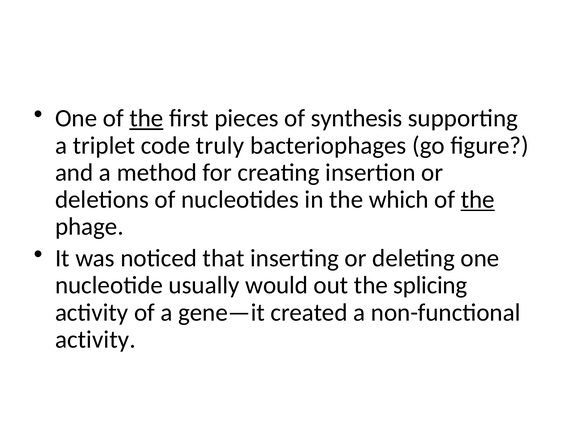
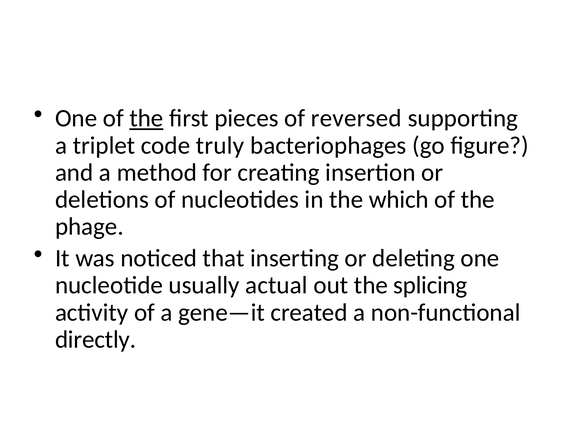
synthesis: synthesis -> reversed
the at (478, 200) underline: present -> none
would: would -> actual
activity at (95, 340): activity -> directly
